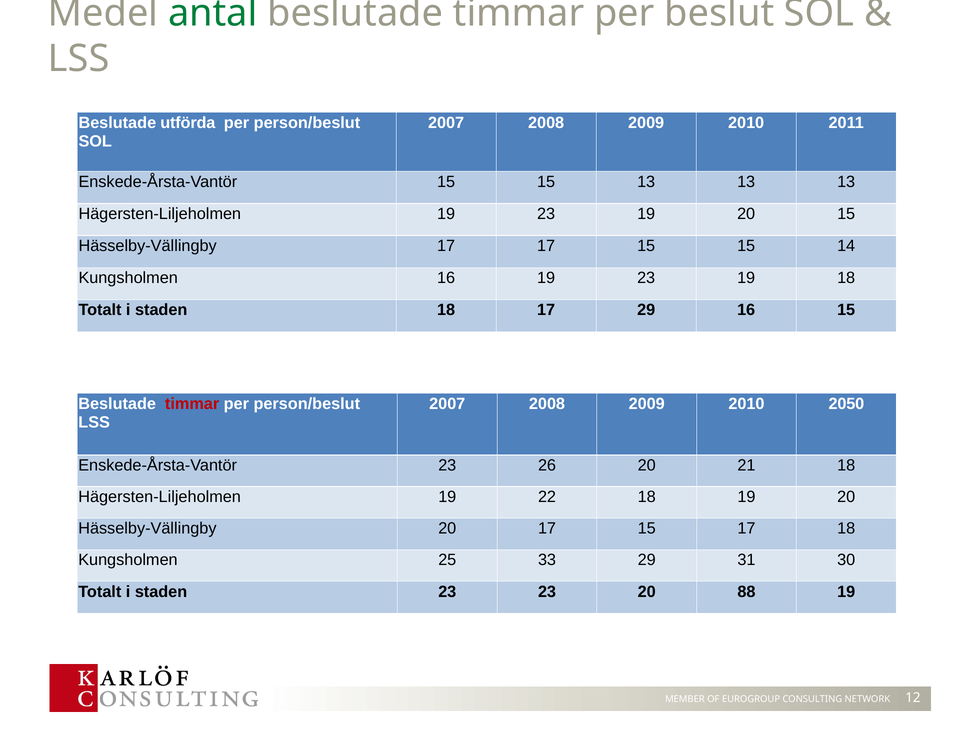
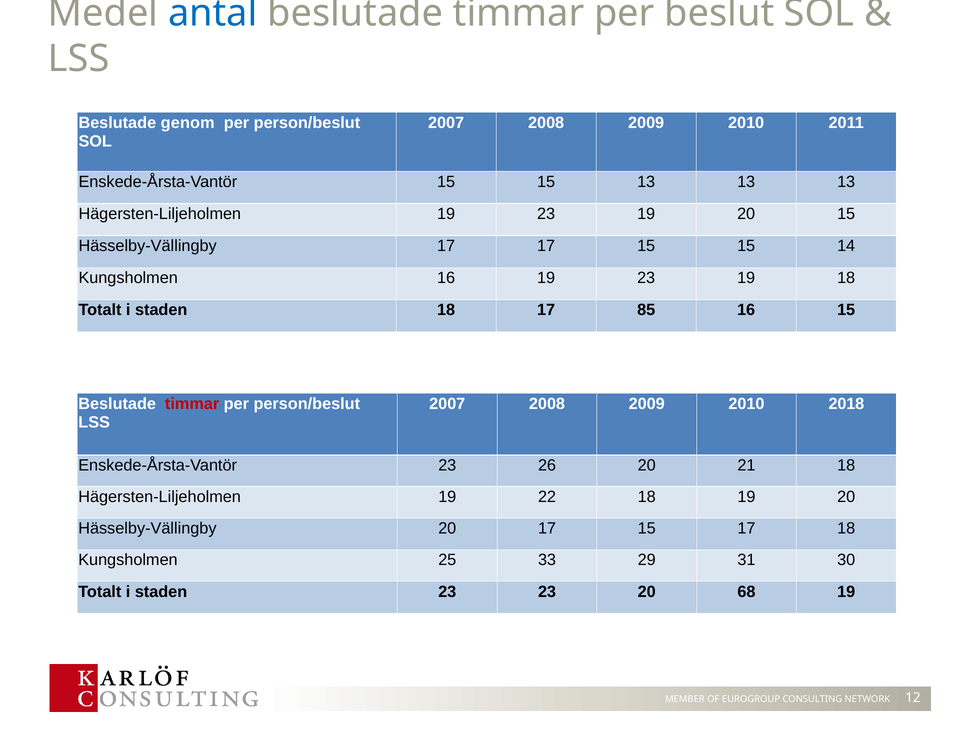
antal colour: green -> blue
utförda: utförda -> genom
17 29: 29 -> 85
2050: 2050 -> 2018
88: 88 -> 68
